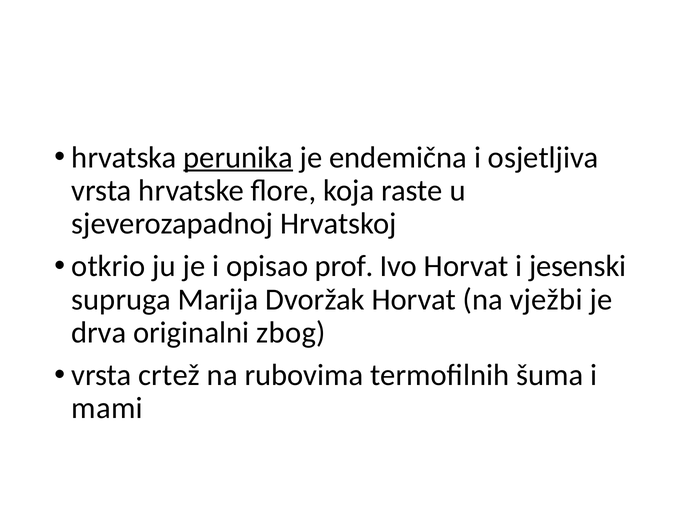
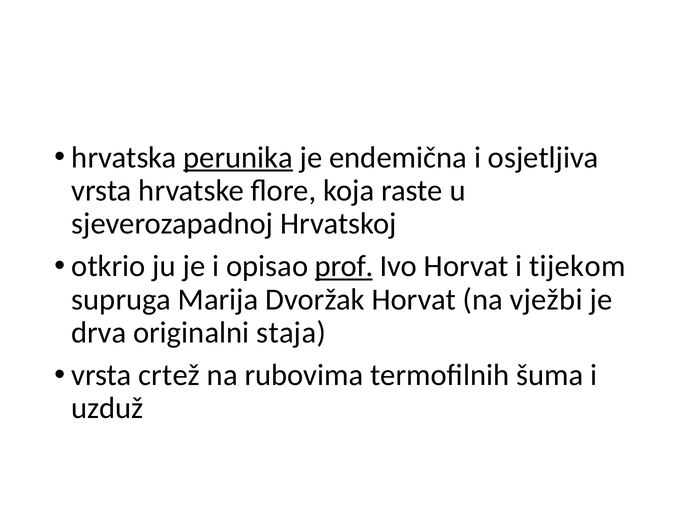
prof underline: none -> present
jesenski: jesenski -> tijekom
zbog: zbog -> staja
mami: mami -> uzduž
